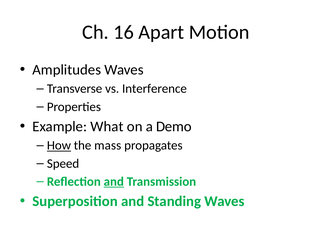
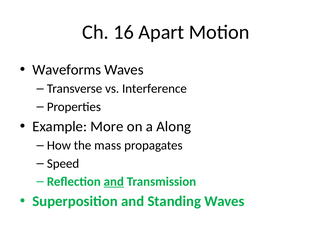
Amplitudes: Amplitudes -> Waveforms
What: What -> More
Demo: Demo -> Along
How underline: present -> none
